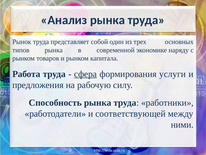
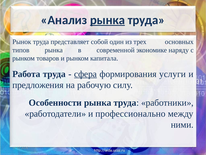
рынка at (107, 20) underline: none -> present
Способность: Способность -> Особенности
соответствующей: соответствующей -> профессионально
